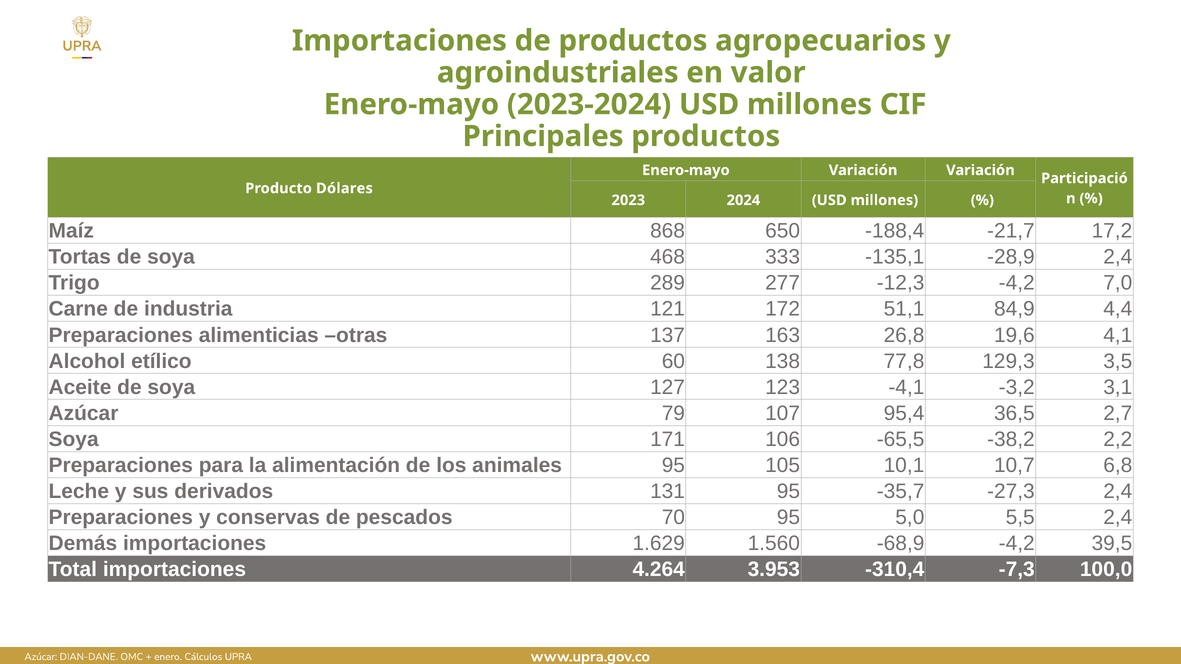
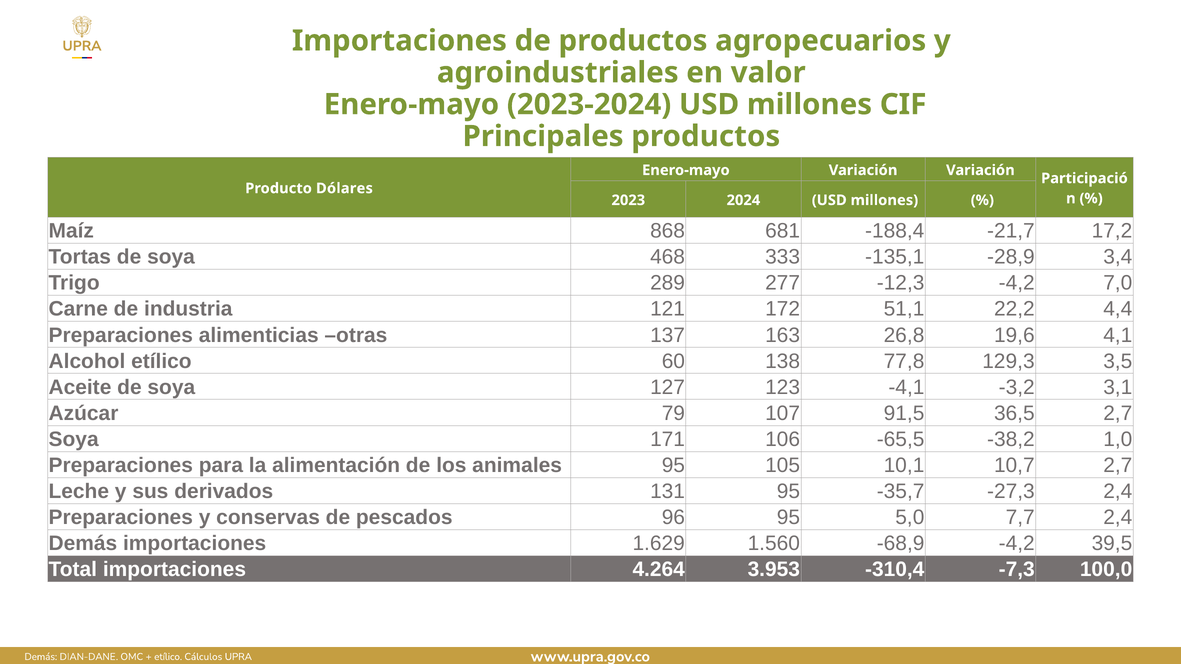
650: 650 -> 681
-28,9 2,4: 2,4 -> 3,4
84,9: 84,9 -> 22,2
95,4: 95,4 -> 91,5
2,2: 2,2 -> 1,0
10,7 6,8: 6,8 -> 2,7
70: 70 -> 96
5,5: 5,5 -> 7,7
Azúcar at (41, 657): Azúcar -> Demás
enero at (168, 657): enero -> etílico
